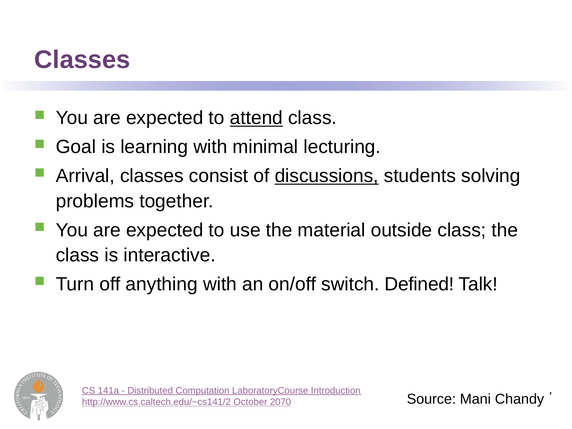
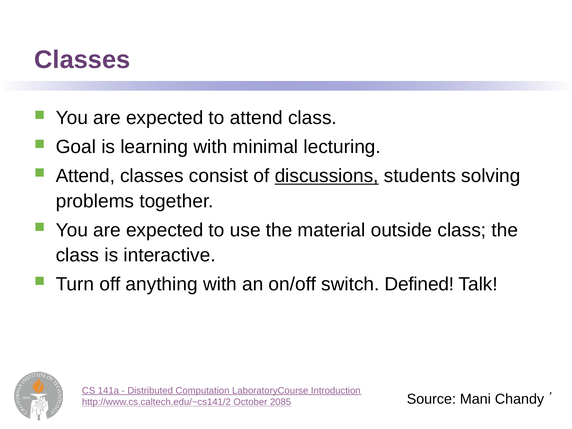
attend at (256, 118) underline: present -> none
Arrival at (85, 176): Arrival -> Attend
2070: 2070 -> 2085
